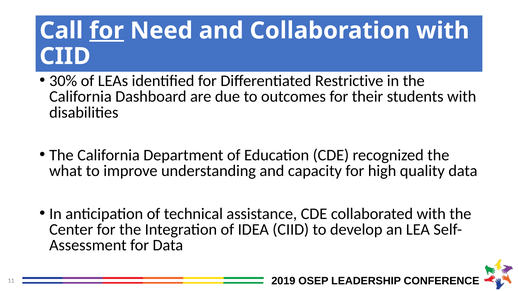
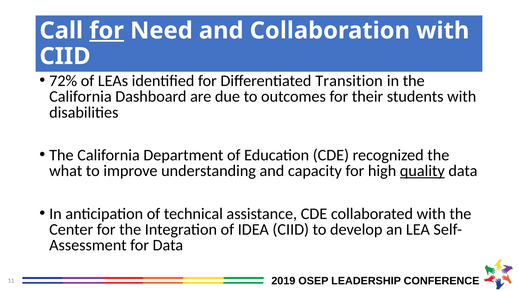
30%: 30% -> 72%
Restrictive: Restrictive -> Transition
quality underline: none -> present
